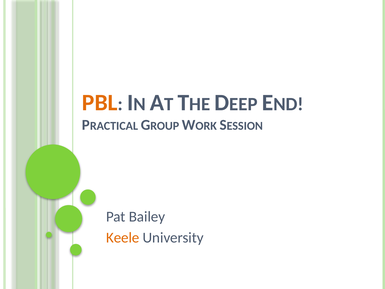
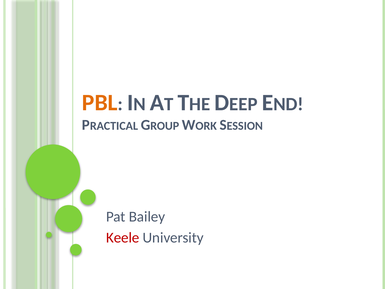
Keele colour: orange -> red
